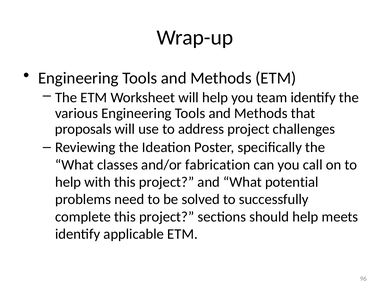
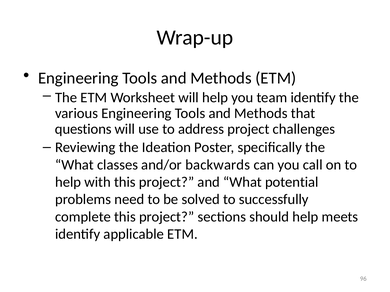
proposals: proposals -> questions
fabrication: fabrication -> backwards
